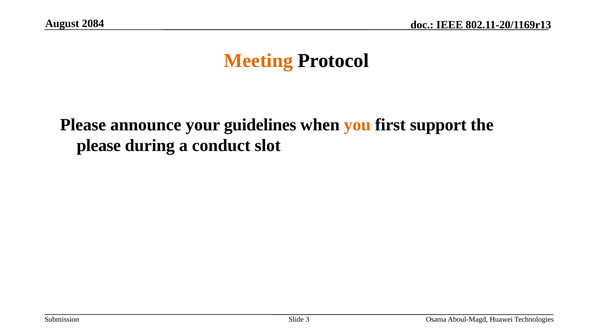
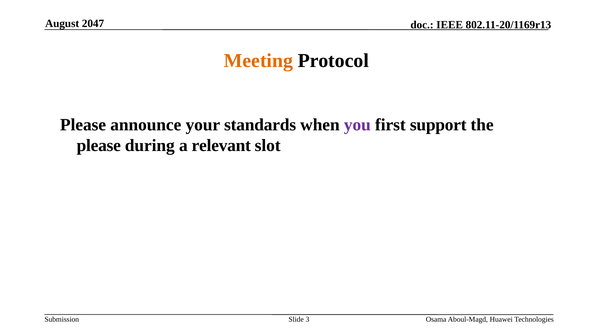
2084: 2084 -> 2047
guidelines: guidelines -> standards
you colour: orange -> purple
conduct: conduct -> relevant
